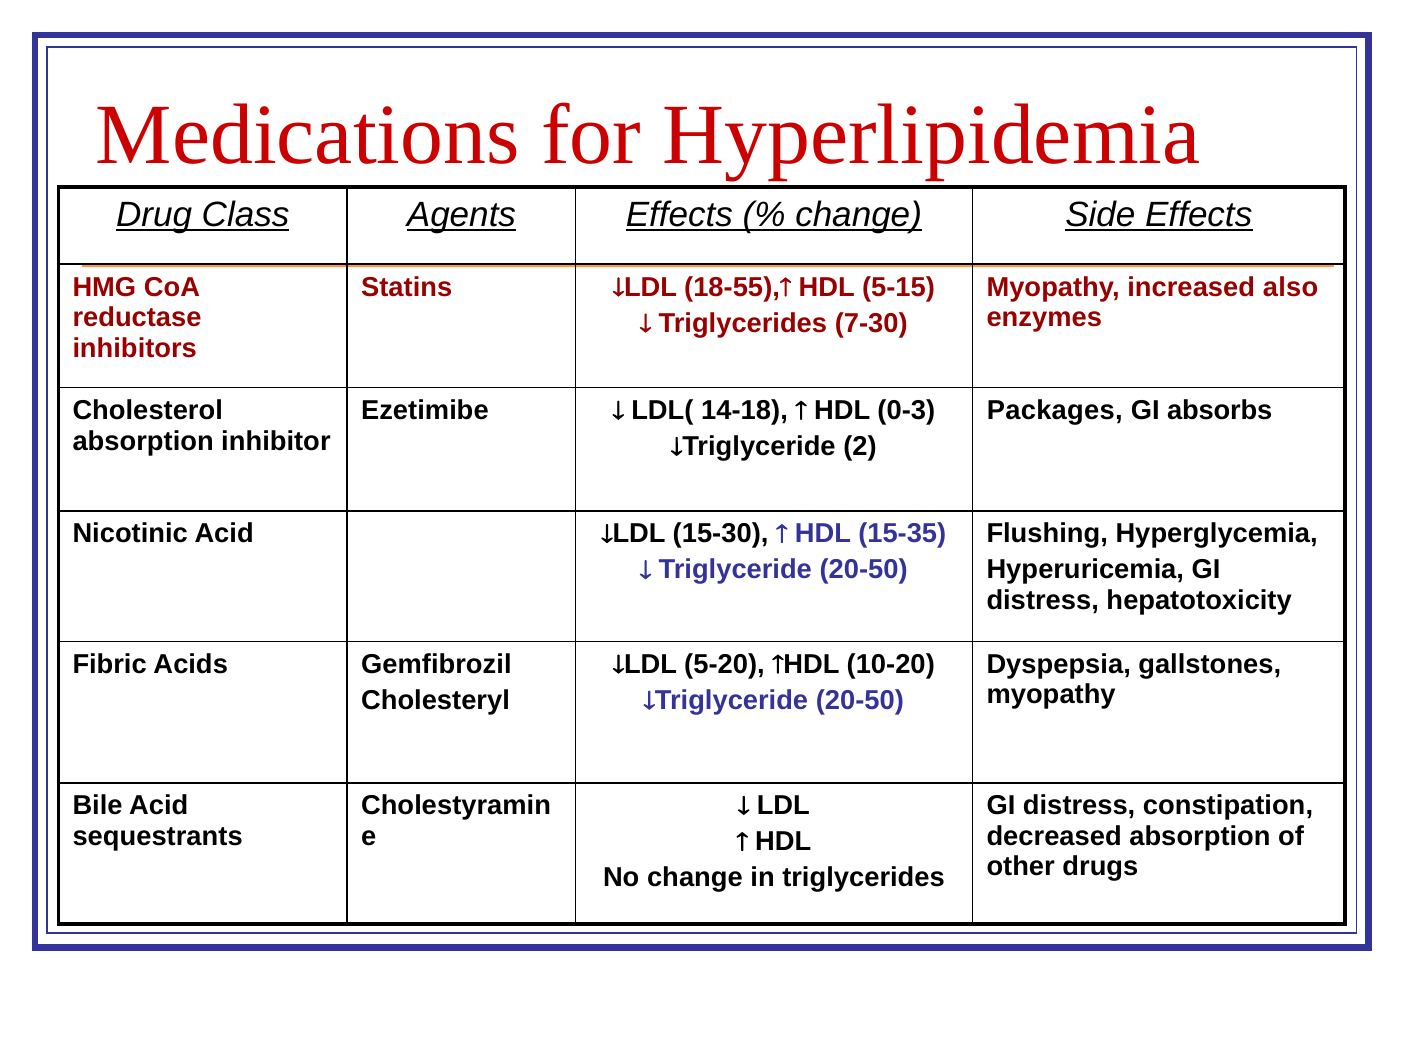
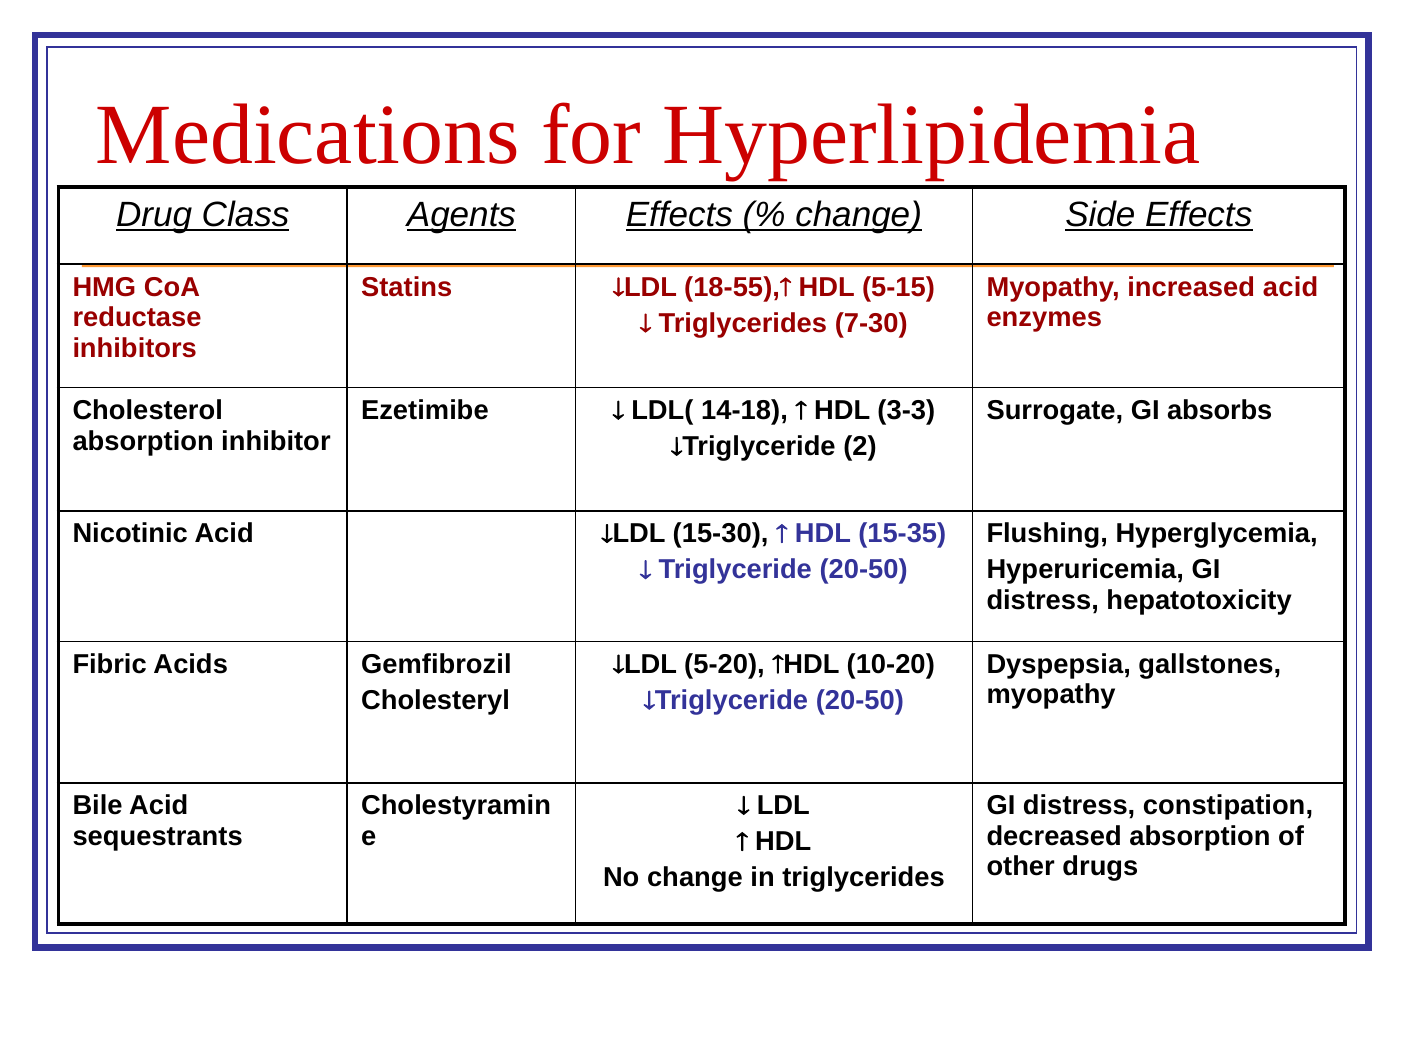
increased also: also -> acid
0-3: 0-3 -> 3-3
Packages: Packages -> Surrogate
